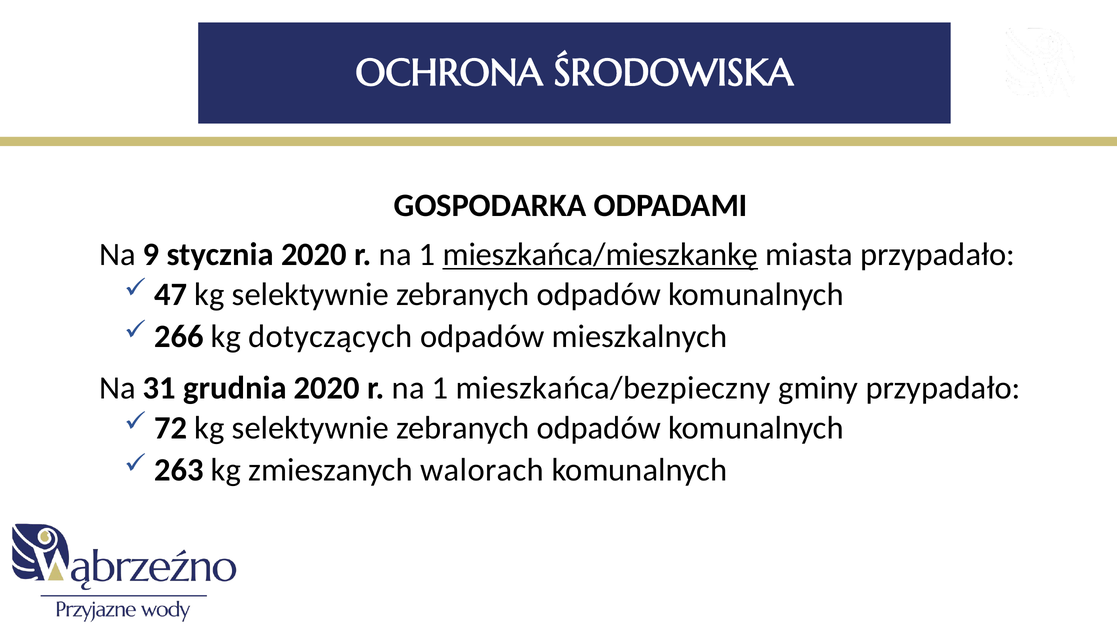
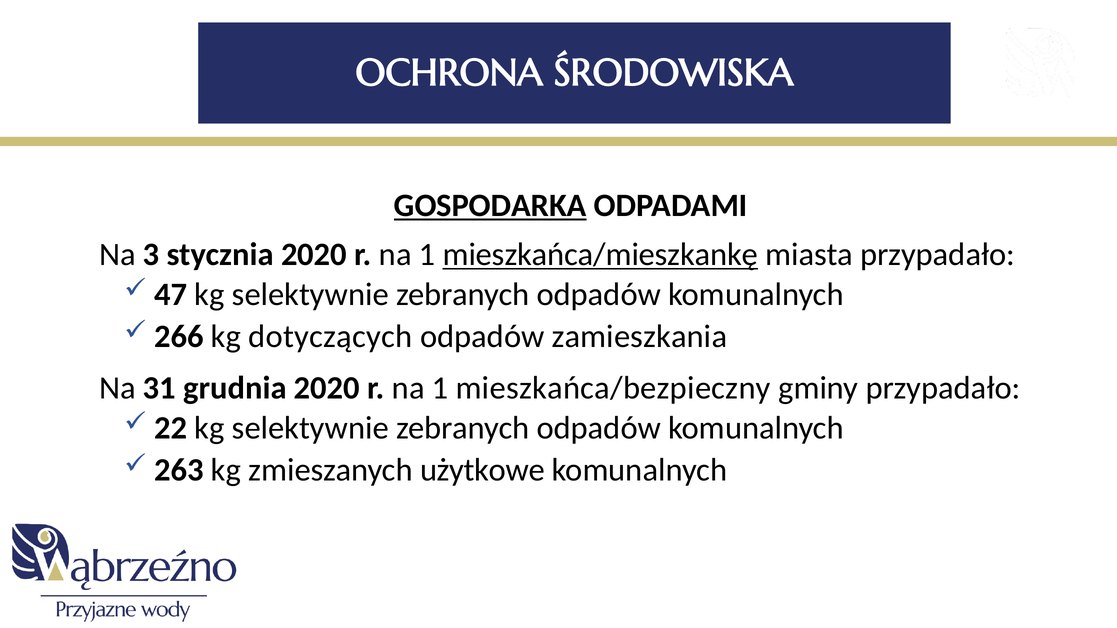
GOSPODARKA underline: none -> present
9: 9 -> 3
mieszkalnych: mieszkalnych -> zamieszkania
72: 72 -> 22
walorach: walorach -> użytkowe
